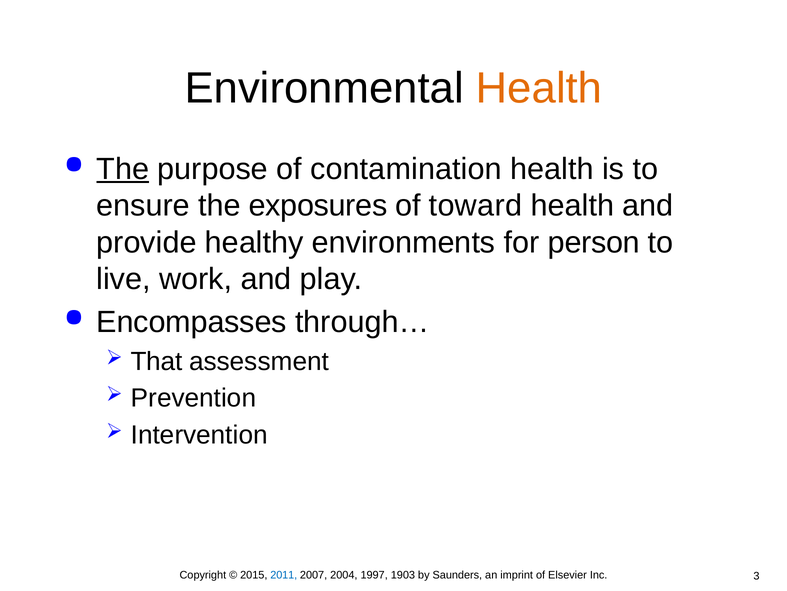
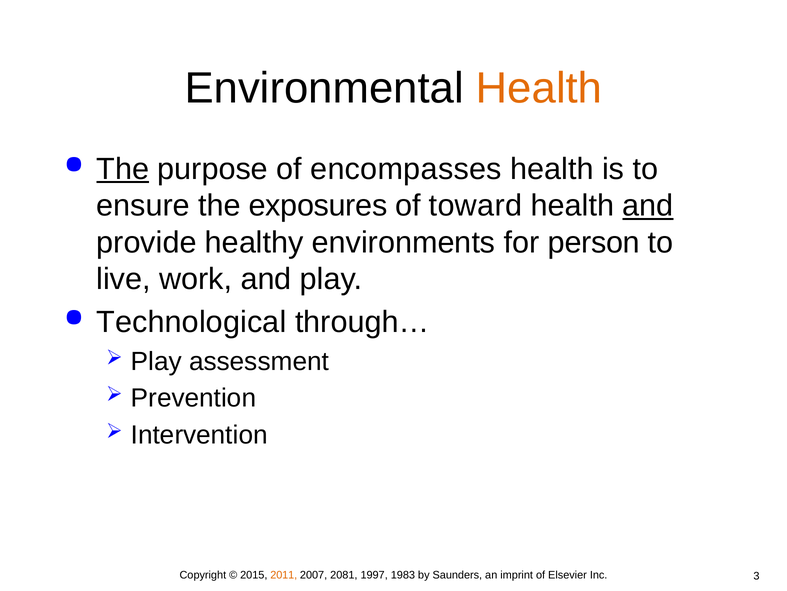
contamination: contamination -> encompasses
and at (648, 205) underline: none -> present
Encompasses: Encompasses -> Technological
That at (156, 361): That -> Play
2011 colour: blue -> orange
2004: 2004 -> 2081
1903: 1903 -> 1983
